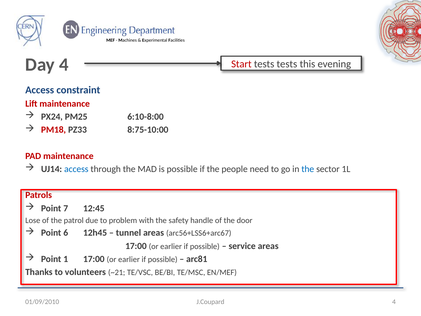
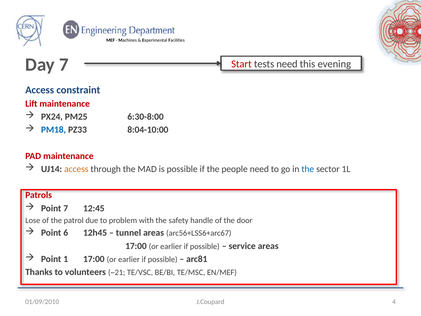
Day 4: 4 -> 7
tests tests: tests -> need
6:10-8:00: 6:10-8:00 -> 6:30-8:00
PM18 colour: red -> blue
8:75-10:00: 8:75-10:00 -> 8:04-10:00
access at (76, 169) colour: blue -> orange
